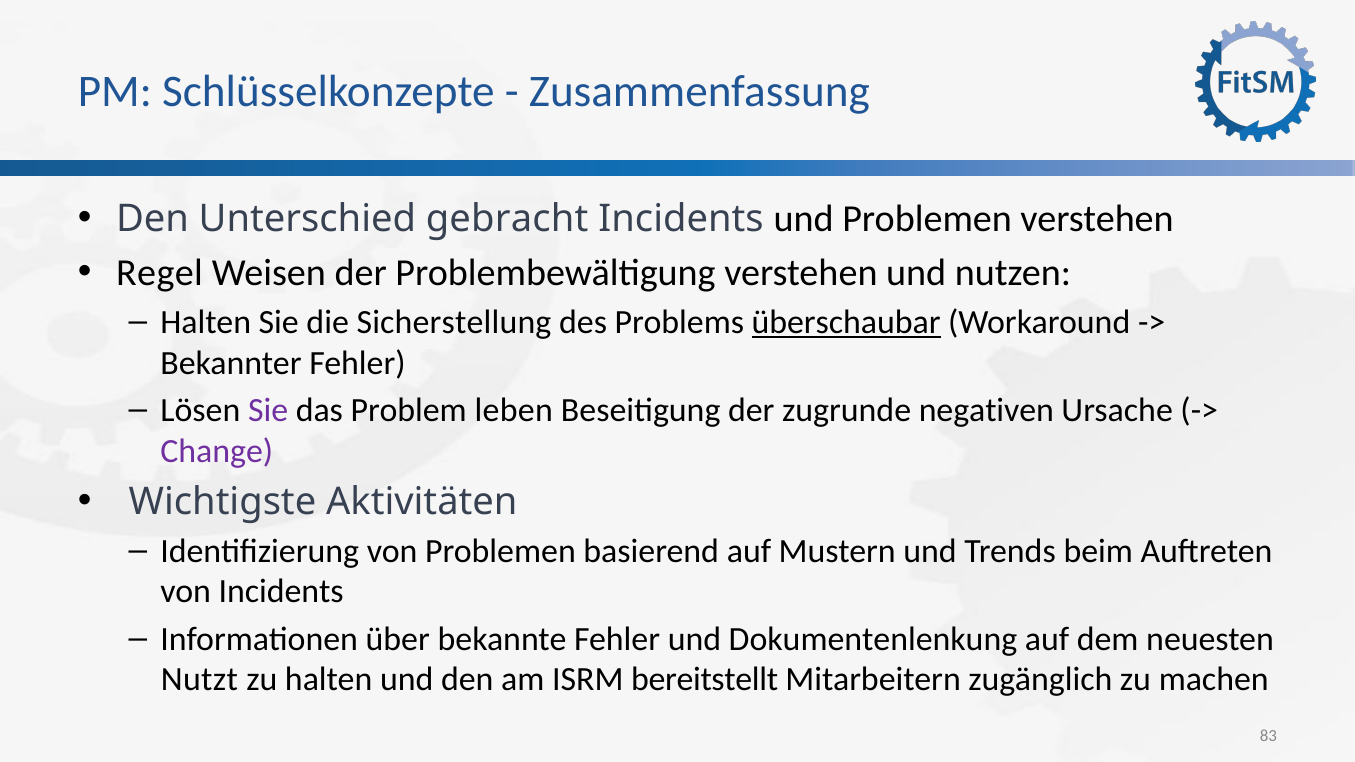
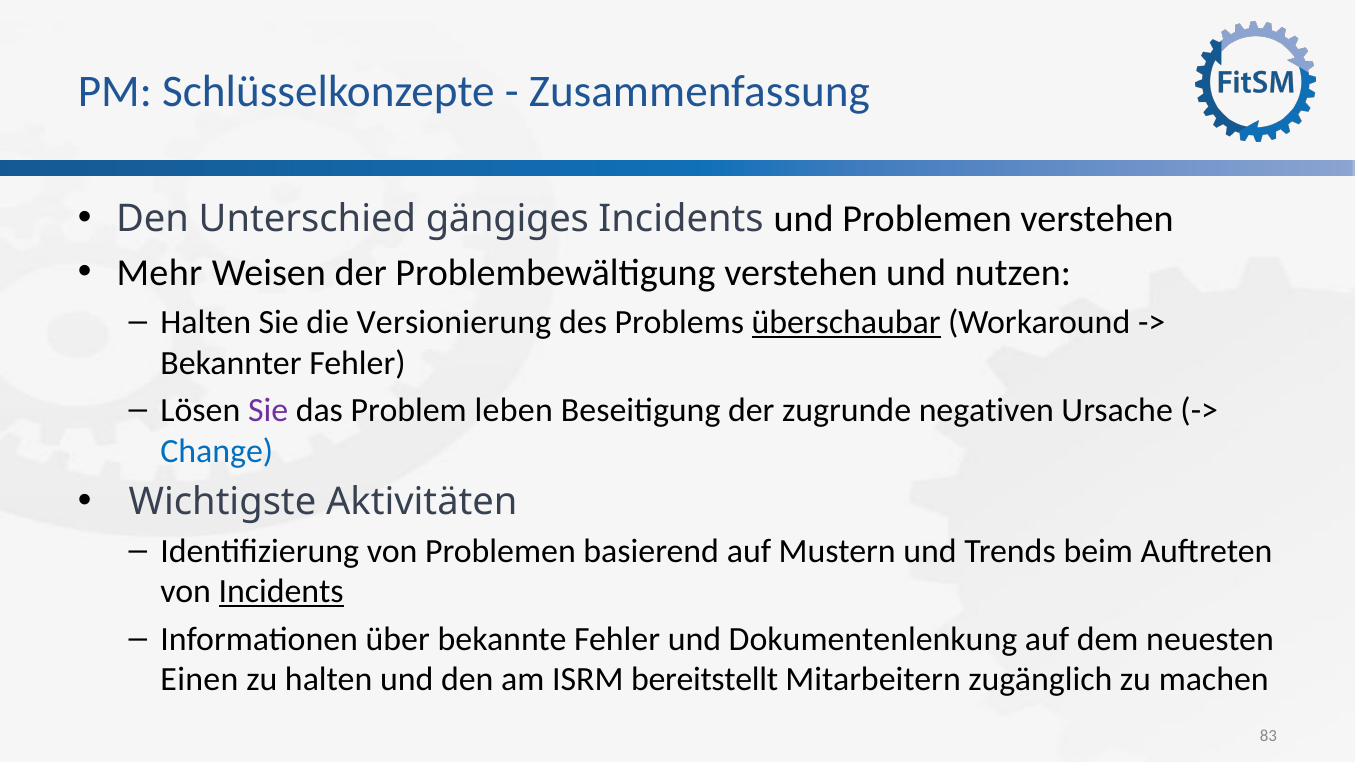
gebracht: gebracht -> gängiges
Regel: Regel -> Mehr
Sicherstellung: Sicherstellung -> Versionierung
Change colour: purple -> blue
Incidents at (281, 592) underline: none -> present
Nutzt: Nutzt -> Einen
